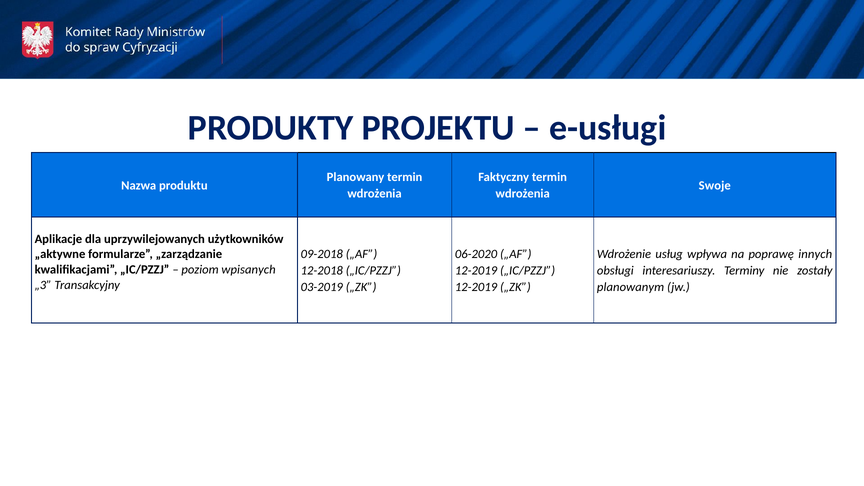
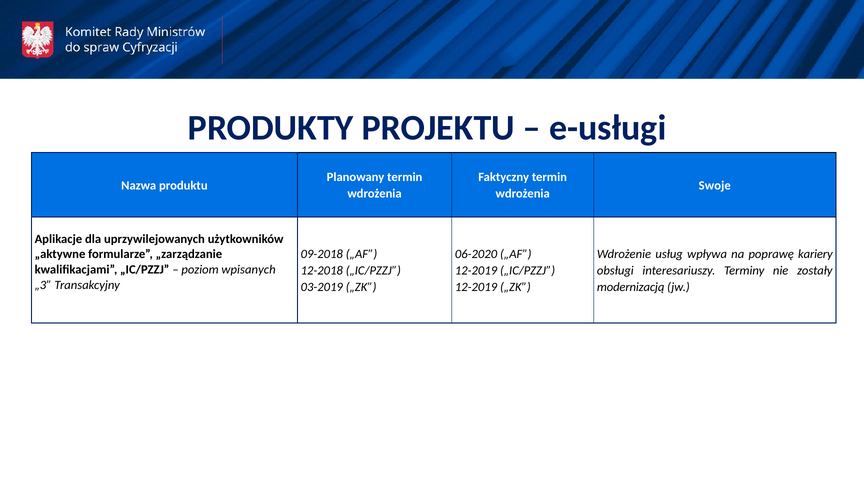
innych: innych -> kariery
planowanym: planowanym -> modernizacją
